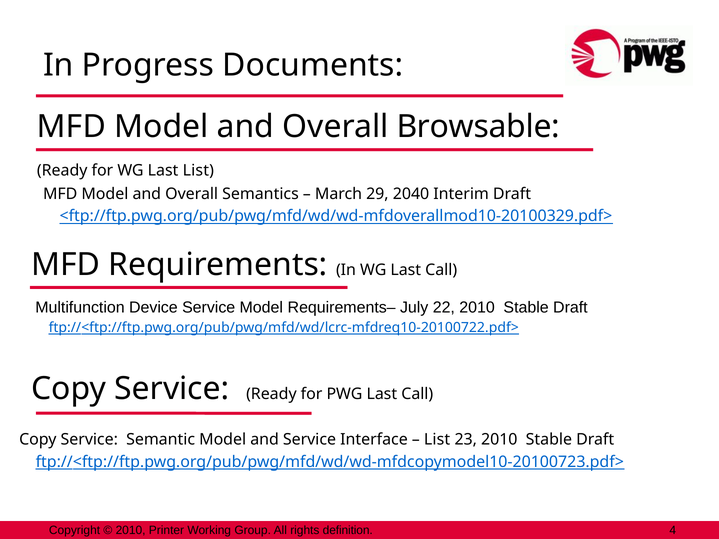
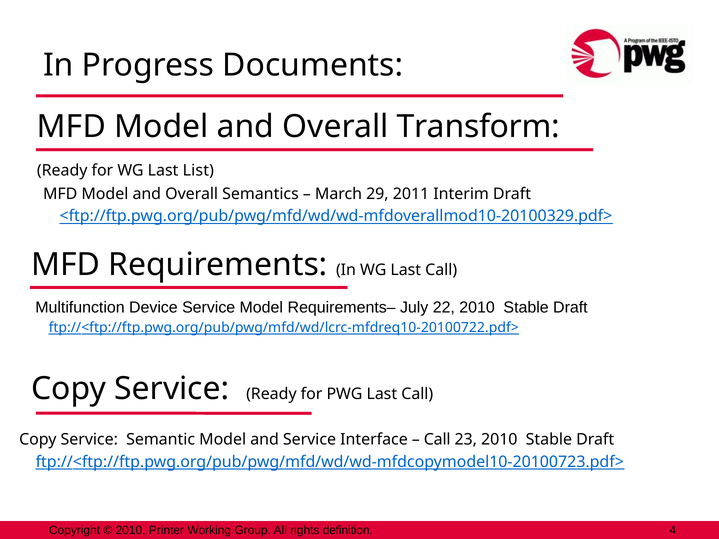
Browsable: Browsable -> Transform
2040: 2040 -> 2011
List at (437, 440): List -> Call
